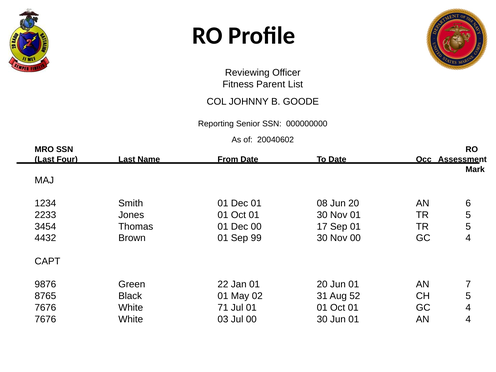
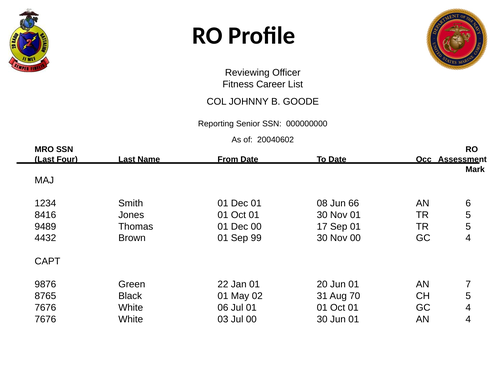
Parent: Parent -> Career
Jun 20: 20 -> 66
2233: 2233 -> 8416
3454: 3454 -> 9489
52: 52 -> 70
71: 71 -> 06
